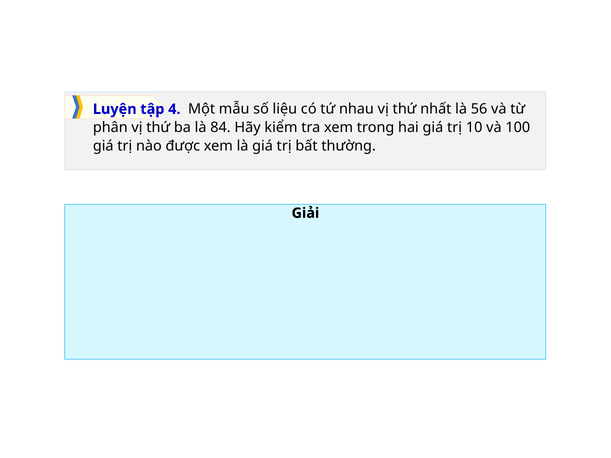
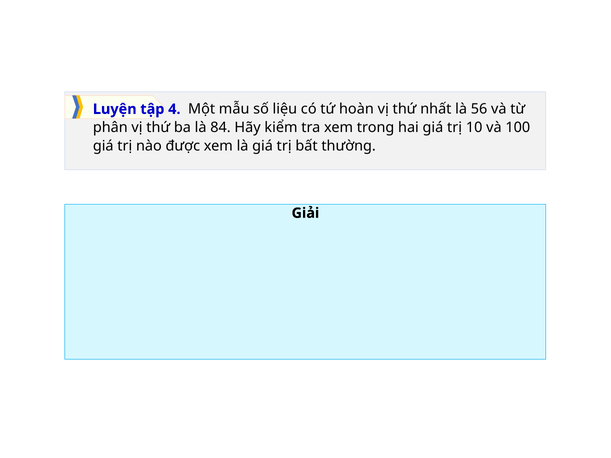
nhau: nhau -> hoàn
